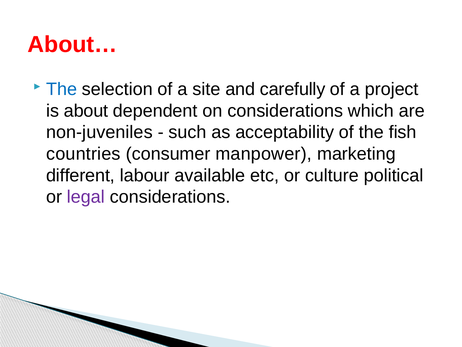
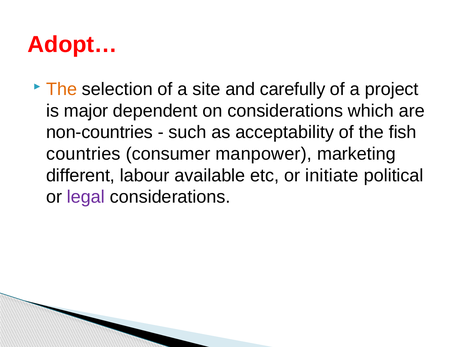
About…: About… -> Adopt…
The at (62, 89) colour: blue -> orange
about: about -> major
non-juveniles: non-juveniles -> non-countries
culture: culture -> initiate
